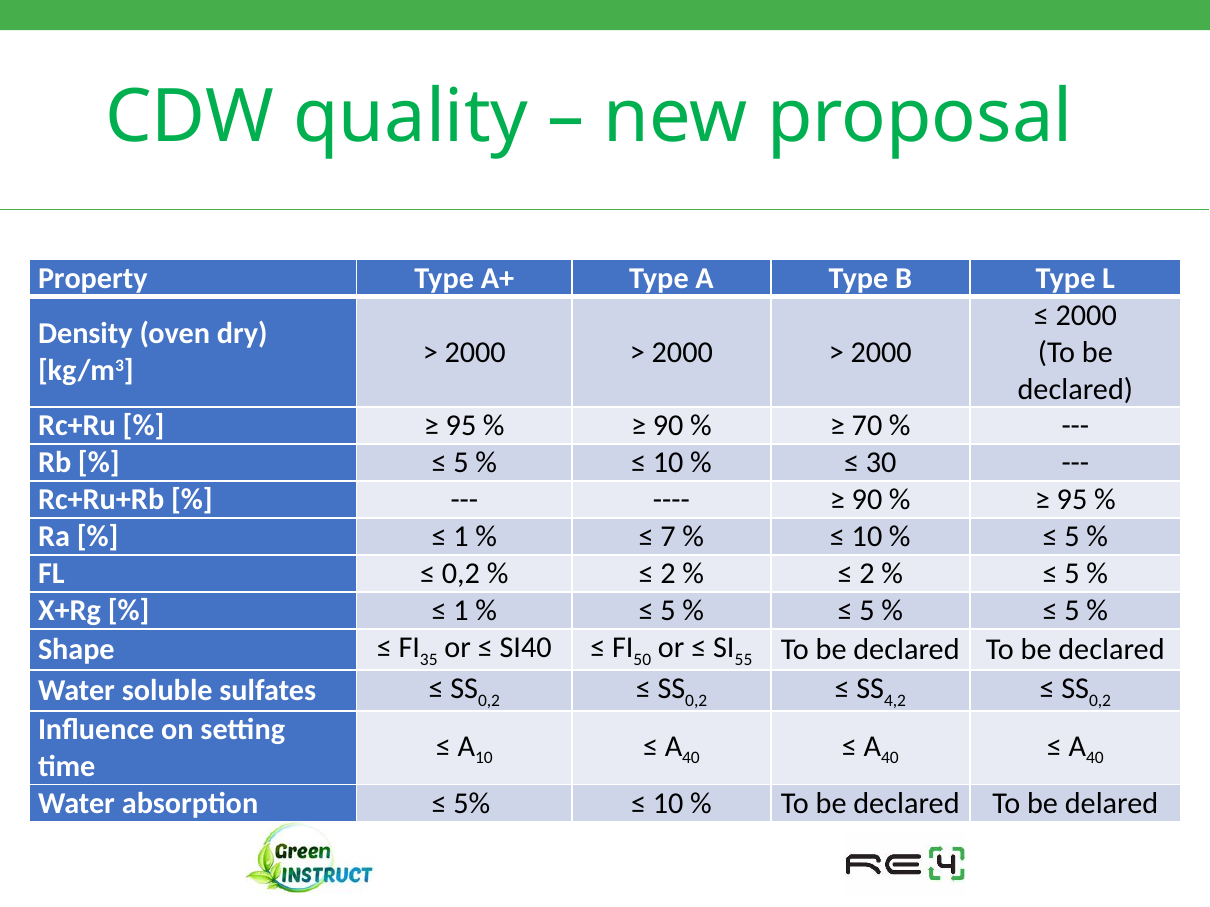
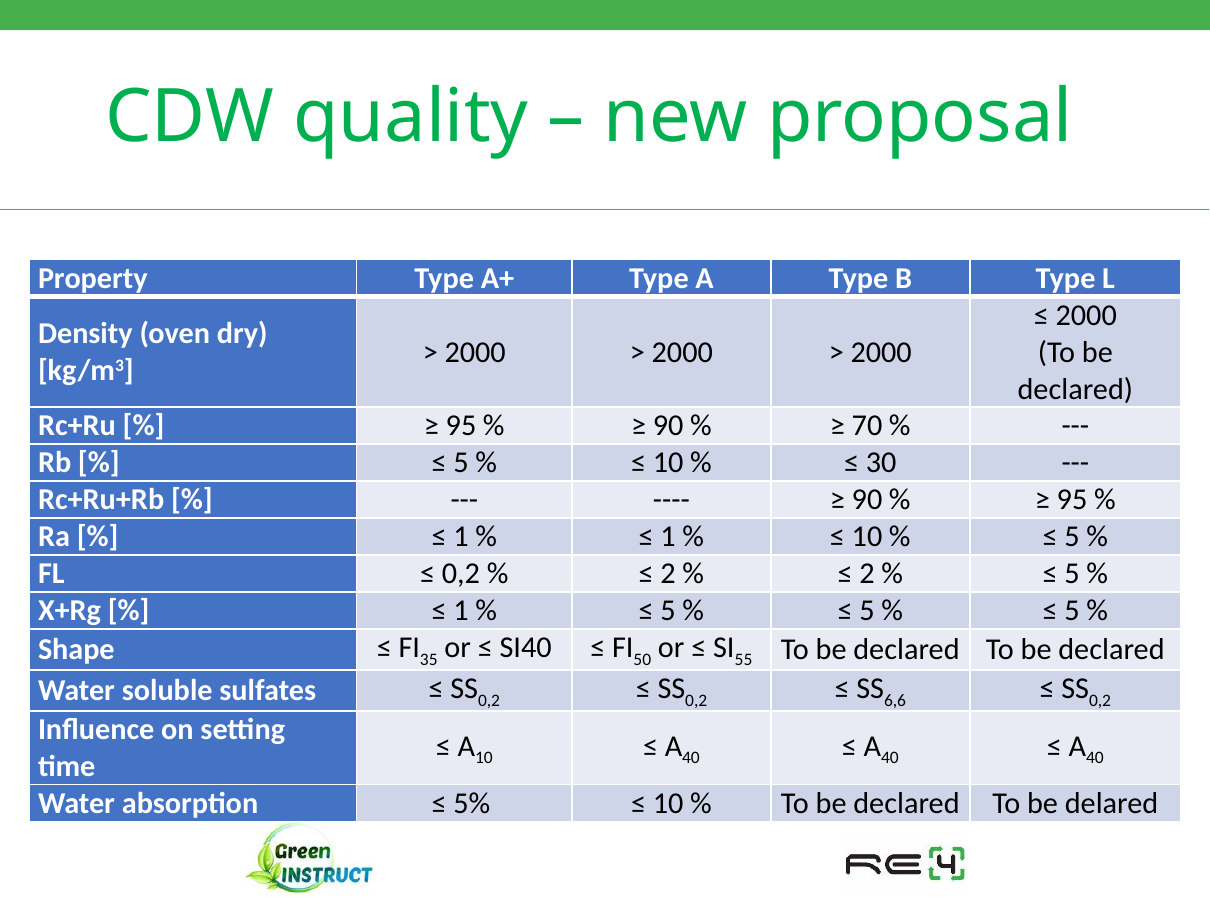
7 at (668, 537): 7 -> 1
4,2: 4,2 -> 6,6
